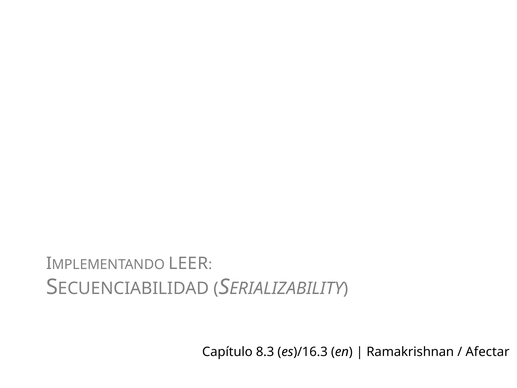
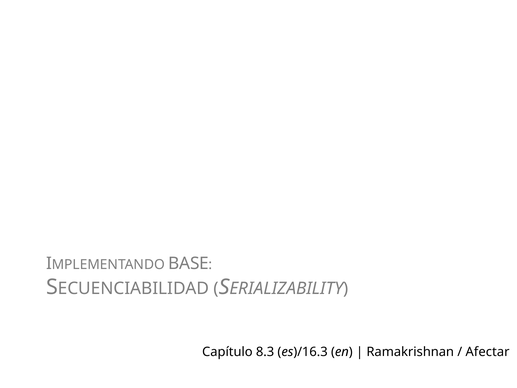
LEER: LEER -> BASE
